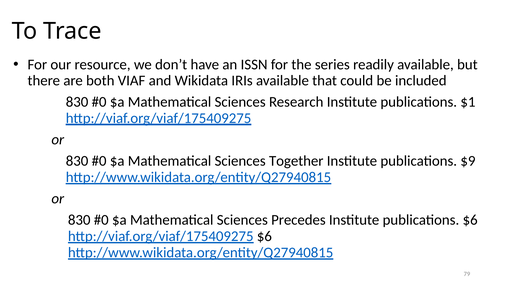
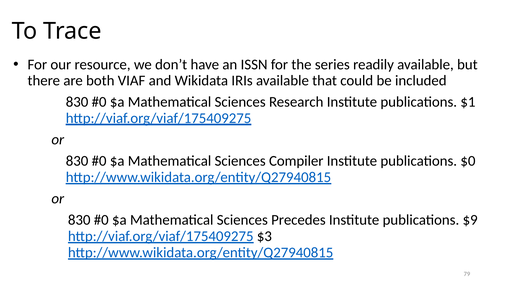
Together: Together -> Compiler
$9: $9 -> $0
publications $6: $6 -> $9
http://viaf.org/viaf/175409275 $6: $6 -> $3
